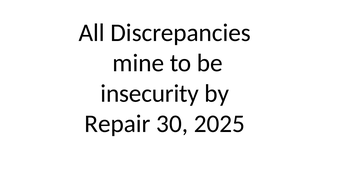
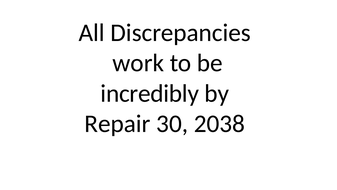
mine: mine -> work
insecurity: insecurity -> incredibly
2025: 2025 -> 2038
